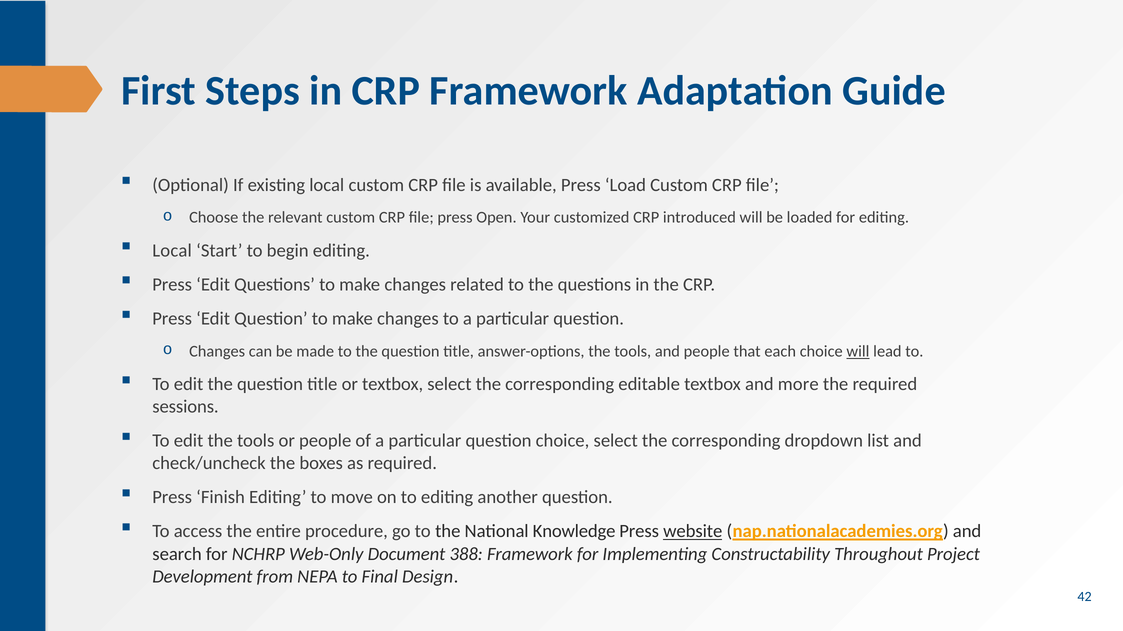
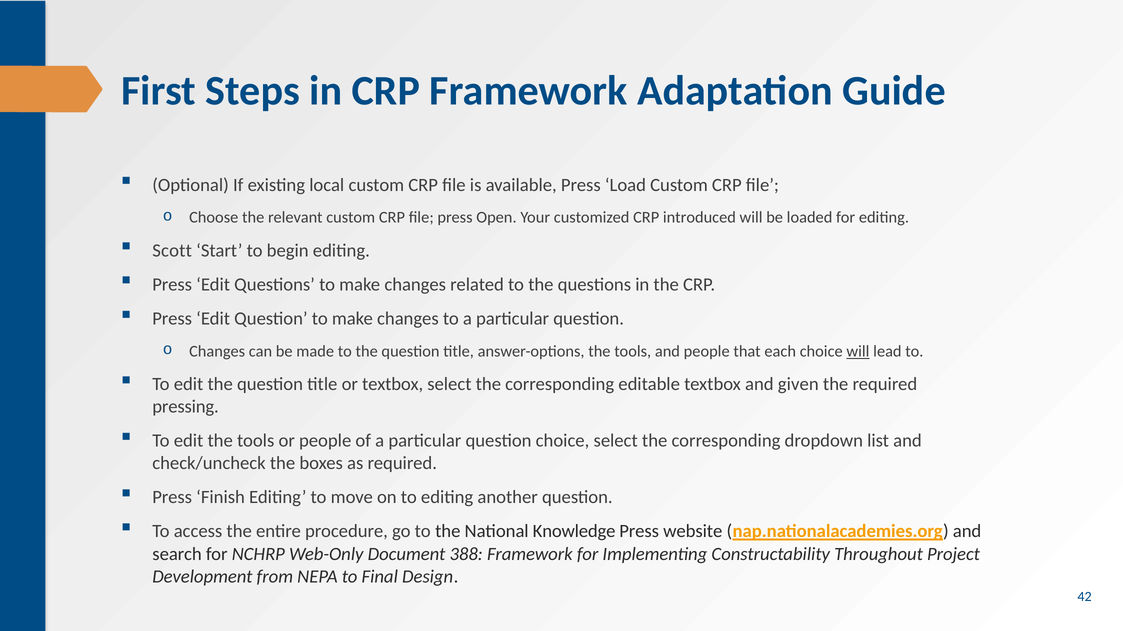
Local at (172, 251): Local -> Scott
more: more -> given
sessions: sessions -> pressing
website underline: present -> none
